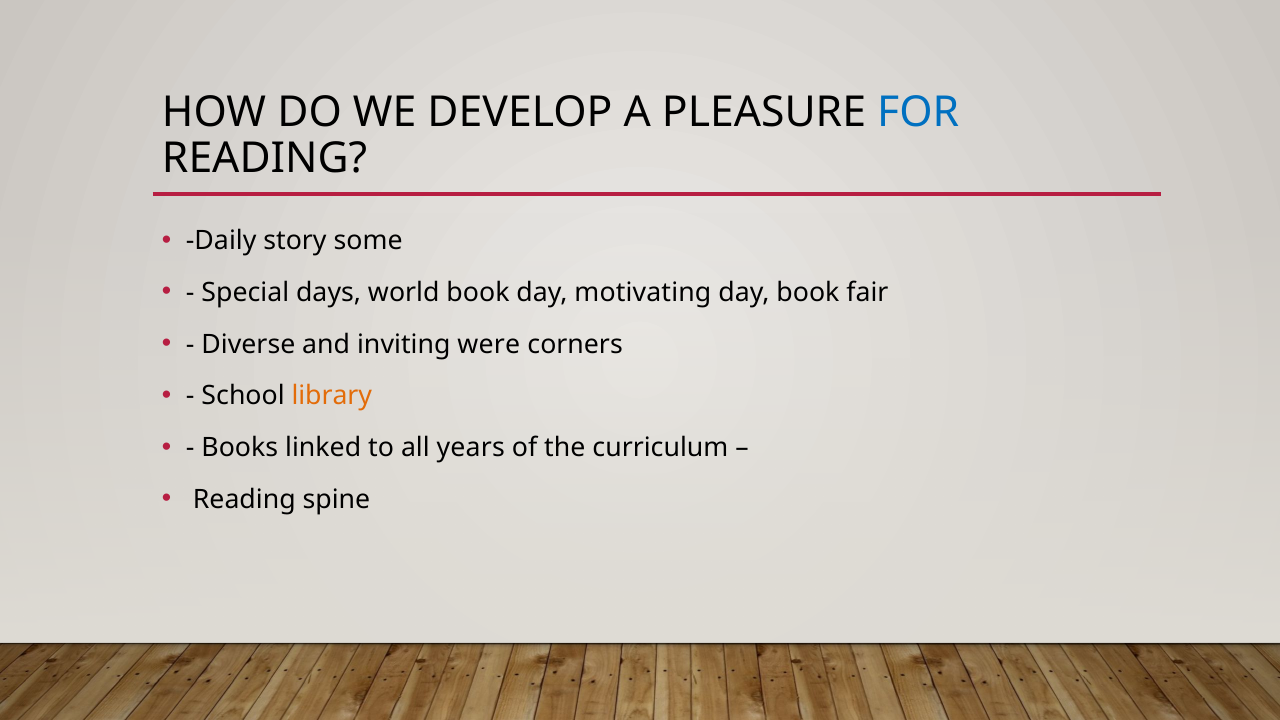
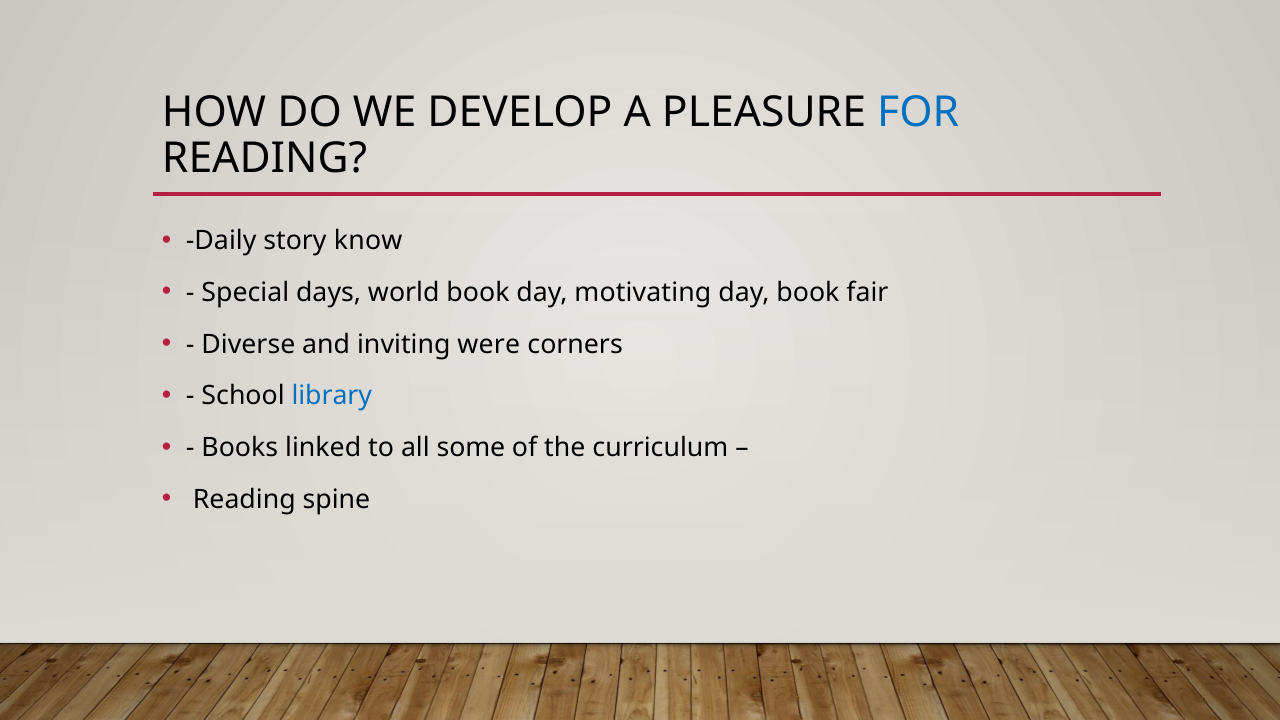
some: some -> know
library colour: orange -> blue
years: years -> some
